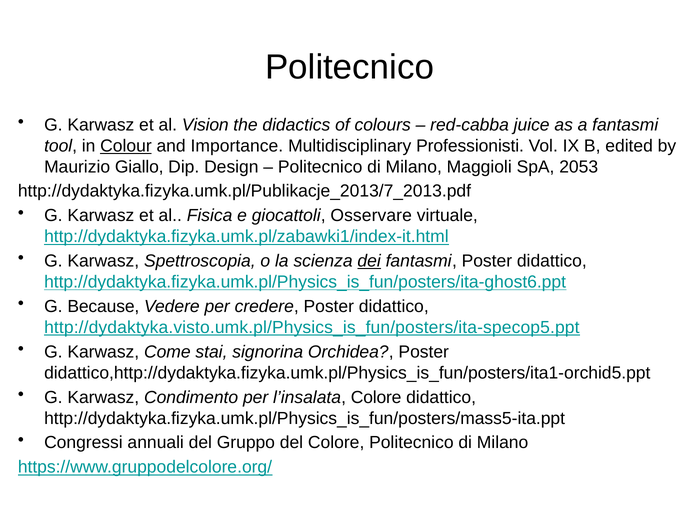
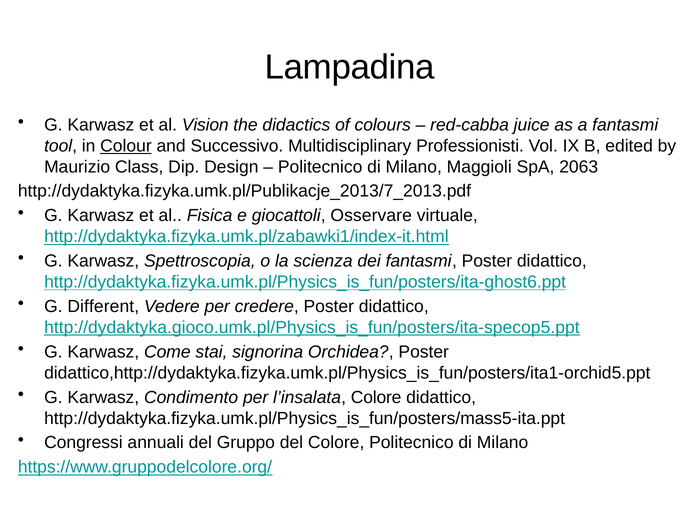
Politecnico at (349, 67): Politecnico -> Lampadina
Importance: Importance -> Successivo
Giallo: Giallo -> Class
2053: 2053 -> 2063
dei underline: present -> none
Because: Because -> Different
http://dydaktyka.visto.umk.pl/Physics_is_fun/posters/ita-specop5.ppt: http://dydaktyka.visto.umk.pl/Physics_is_fun/posters/ita-specop5.ppt -> http://dydaktyka.gioco.umk.pl/Physics_is_fun/posters/ita-specop5.ppt
